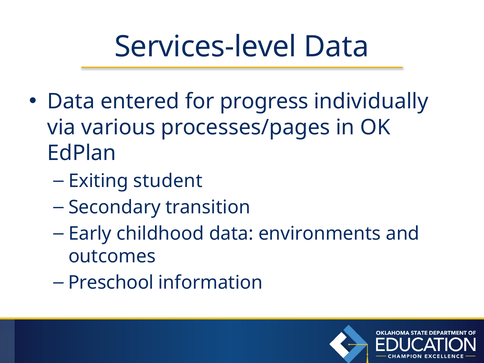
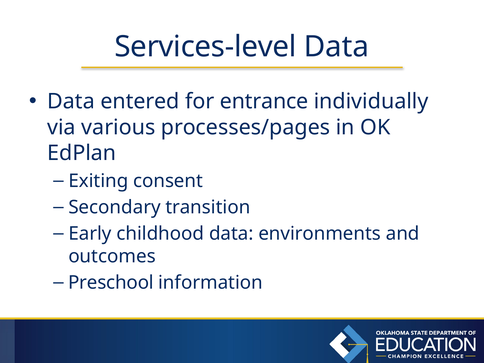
progress: progress -> entrance
student: student -> consent
